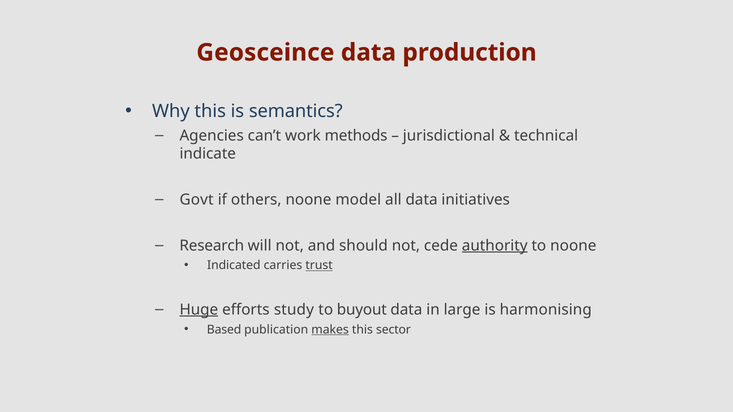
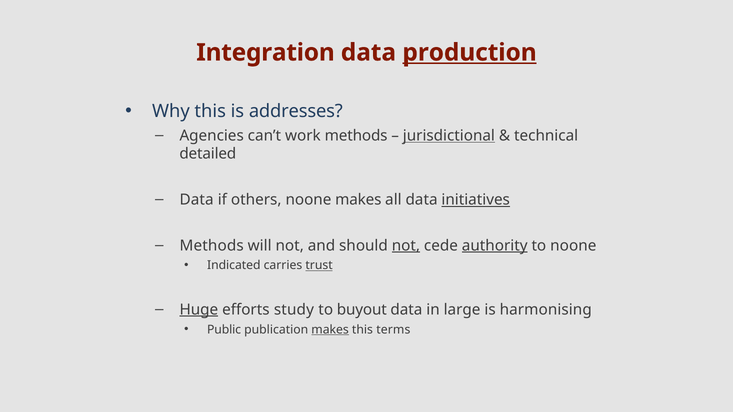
Geosceince: Geosceince -> Integration
production underline: none -> present
semantics: semantics -> addresses
jurisdictional underline: none -> present
indicate: indicate -> detailed
Govt at (197, 200): Govt -> Data
noone model: model -> makes
initiatives underline: none -> present
Research at (212, 246): Research -> Methods
not at (406, 246) underline: none -> present
Based: Based -> Public
sector: sector -> terms
